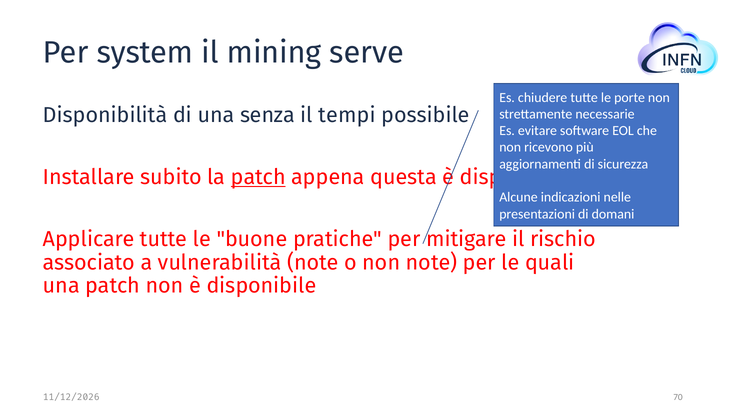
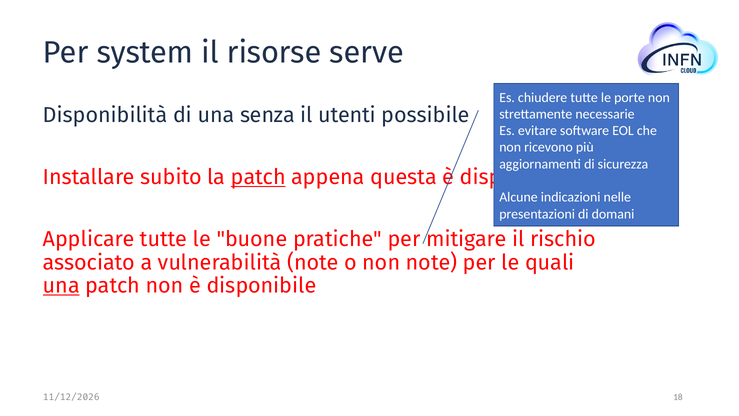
mining: mining -> risorse
tempi: tempi -> utenti
una at (61, 285) underline: none -> present
70: 70 -> 18
